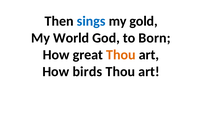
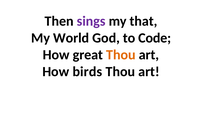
sings colour: blue -> purple
gold: gold -> that
Born: Born -> Code
